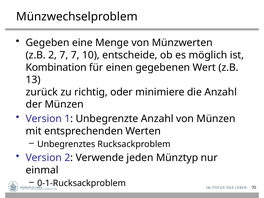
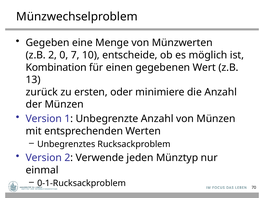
2 7: 7 -> 0
richtig: richtig -> ersten
